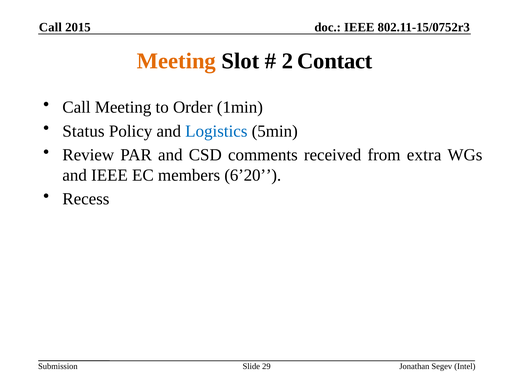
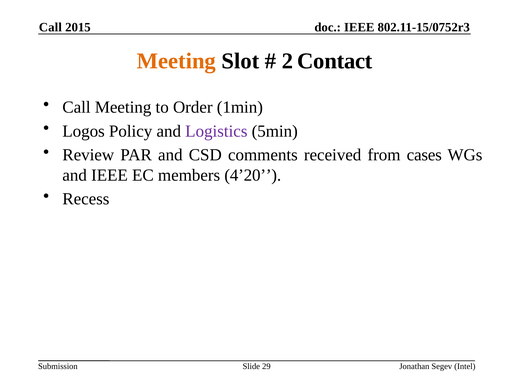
Status: Status -> Logos
Logistics colour: blue -> purple
extra: extra -> cases
6’20: 6’20 -> 4’20
